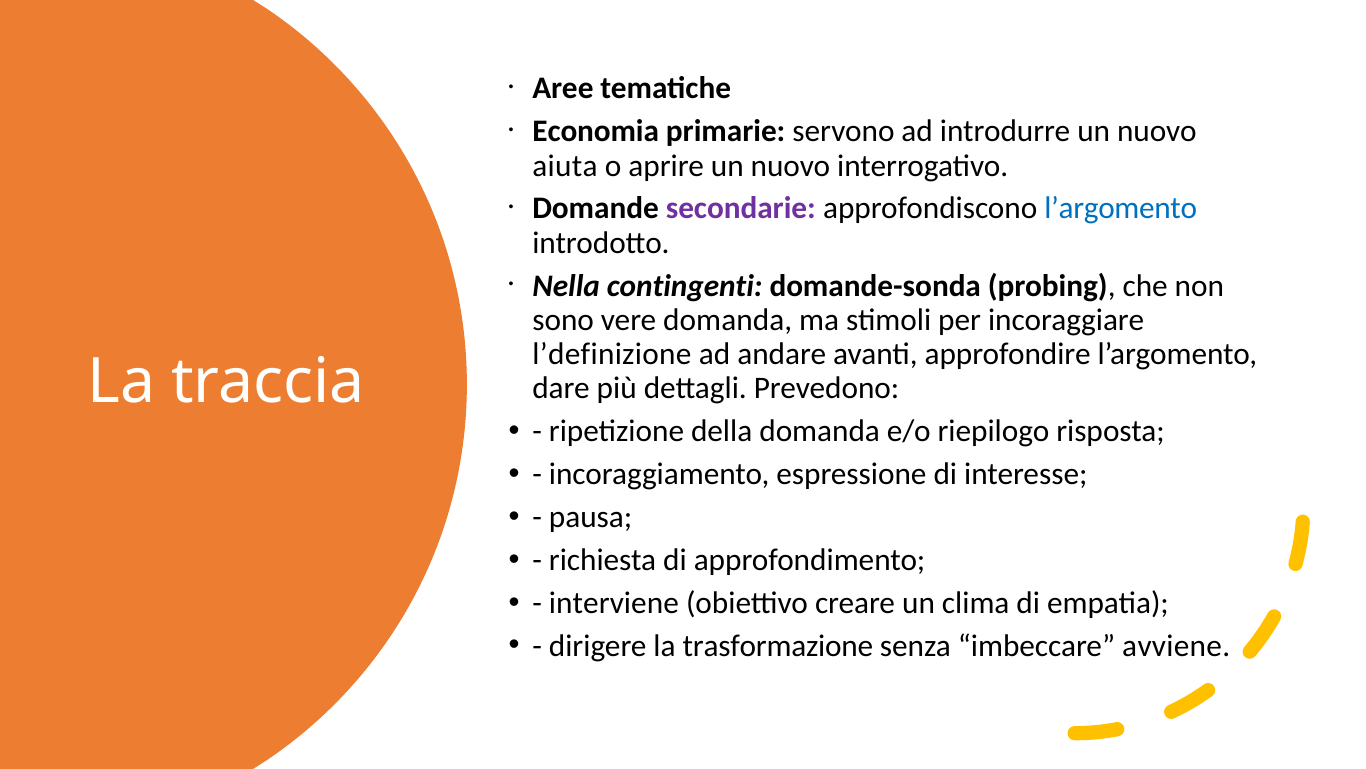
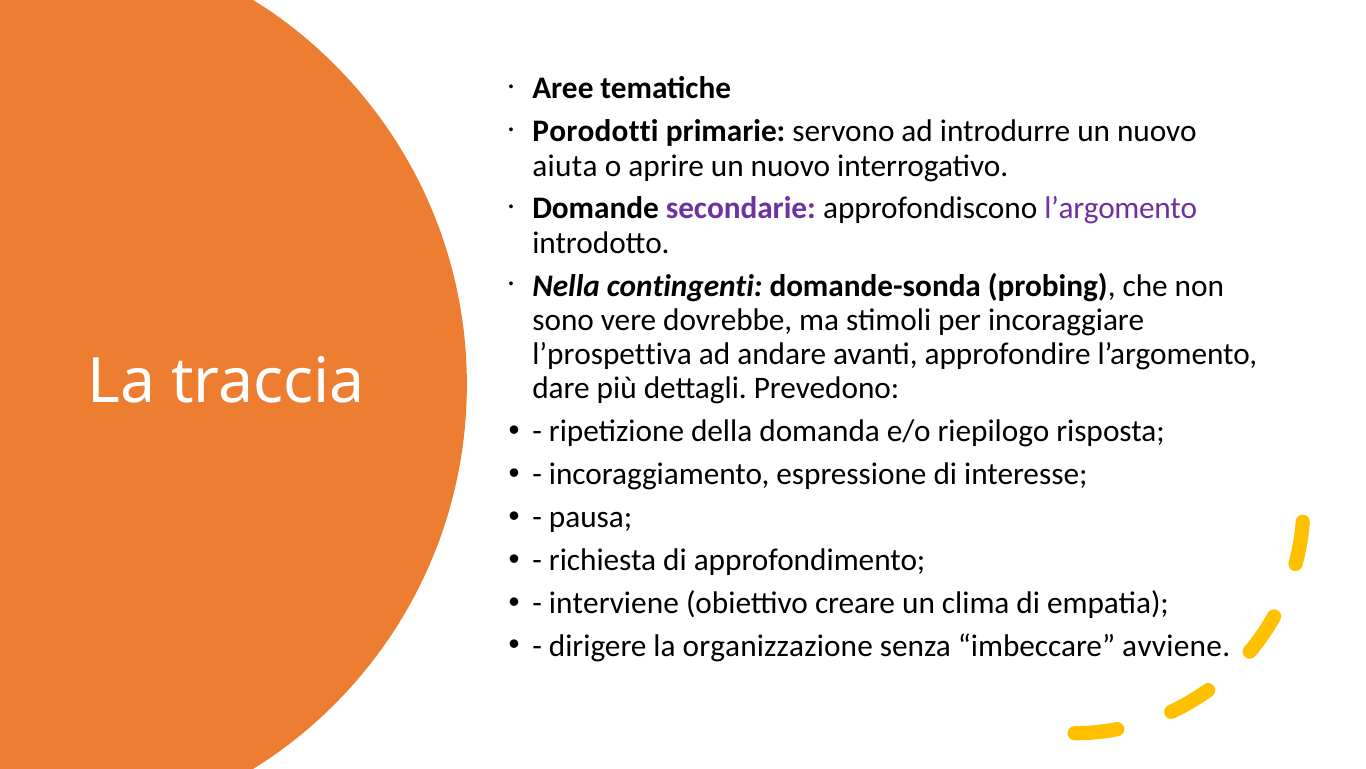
Economia: Economia -> Porodotti
l’argomento at (1121, 208) colour: blue -> purple
vere domanda: domanda -> dovrebbe
l’definizione: l’definizione -> l’prospettiva
trasformazione: trasformazione -> organizzazione
